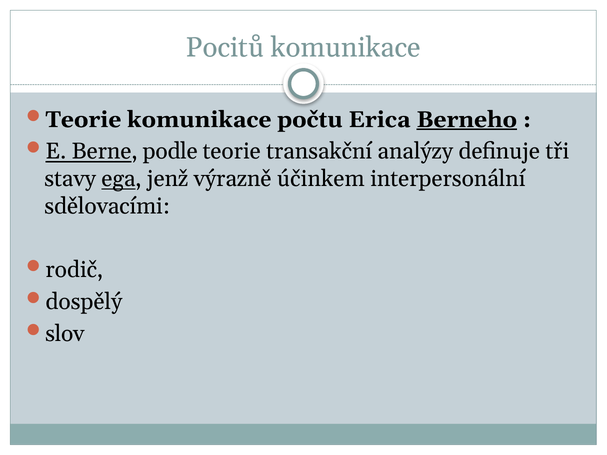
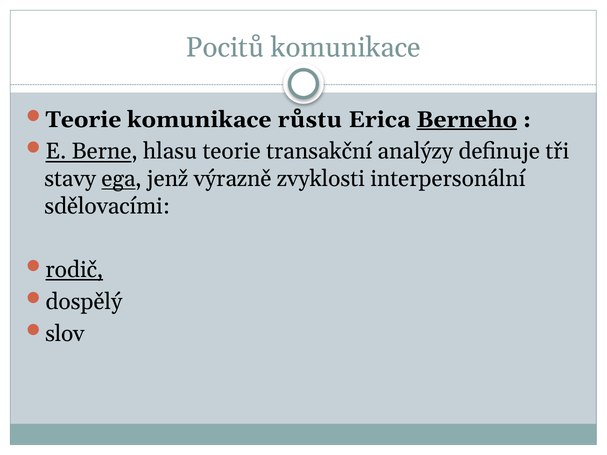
počtu: počtu -> růstu
podle: podle -> hlasu
účinkem: účinkem -> zvyklosti
rodič underline: none -> present
